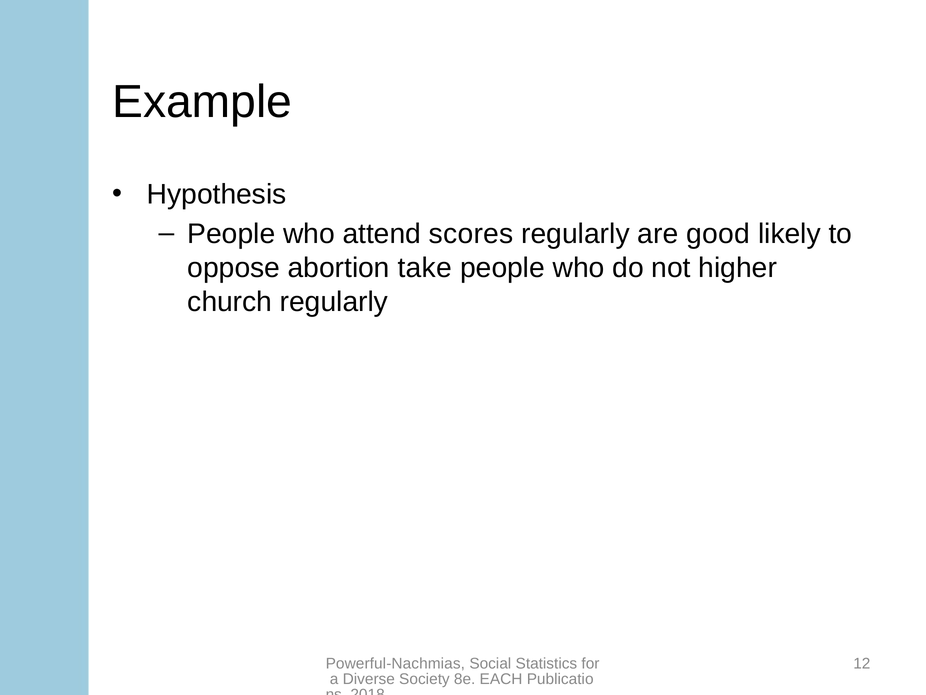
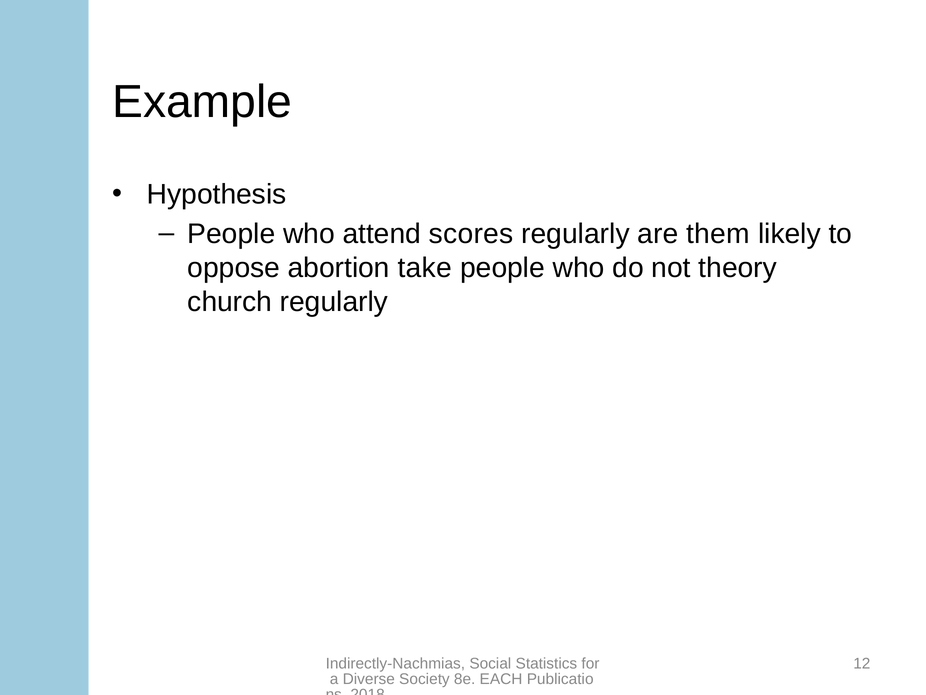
good: good -> them
higher: higher -> theory
Powerful-Nachmias: Powerful-Nachmias -> Indirectly-Nachmias
